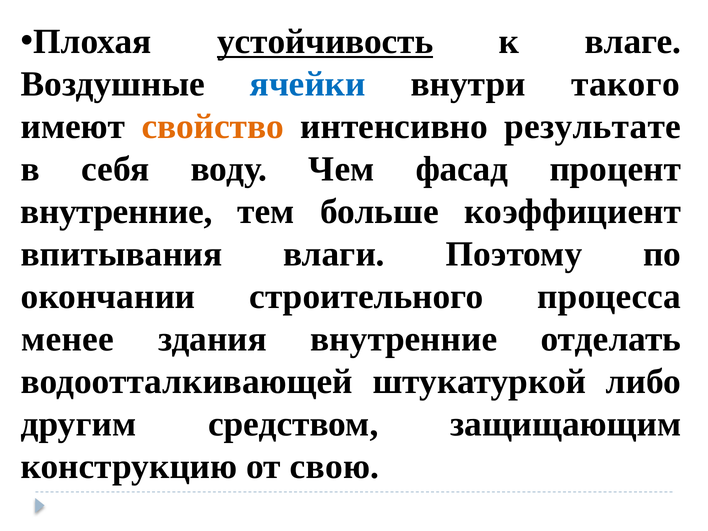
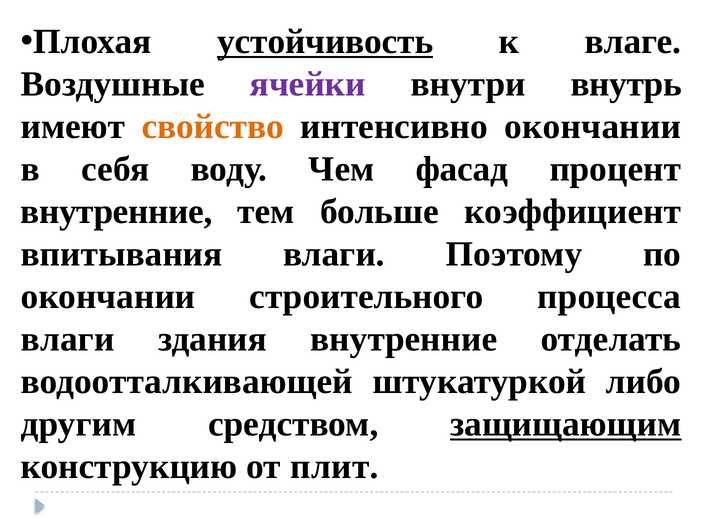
ячейки colour: blue -> purple
такого: такого -> внутрь
интенсивно результате: результате -> окончании
менее at (68, 339): менее -> влаги
защищающим underline: none -> present
свою: свою -> плит
